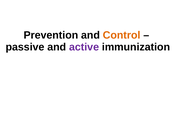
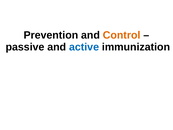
active colour: purple -> blue
